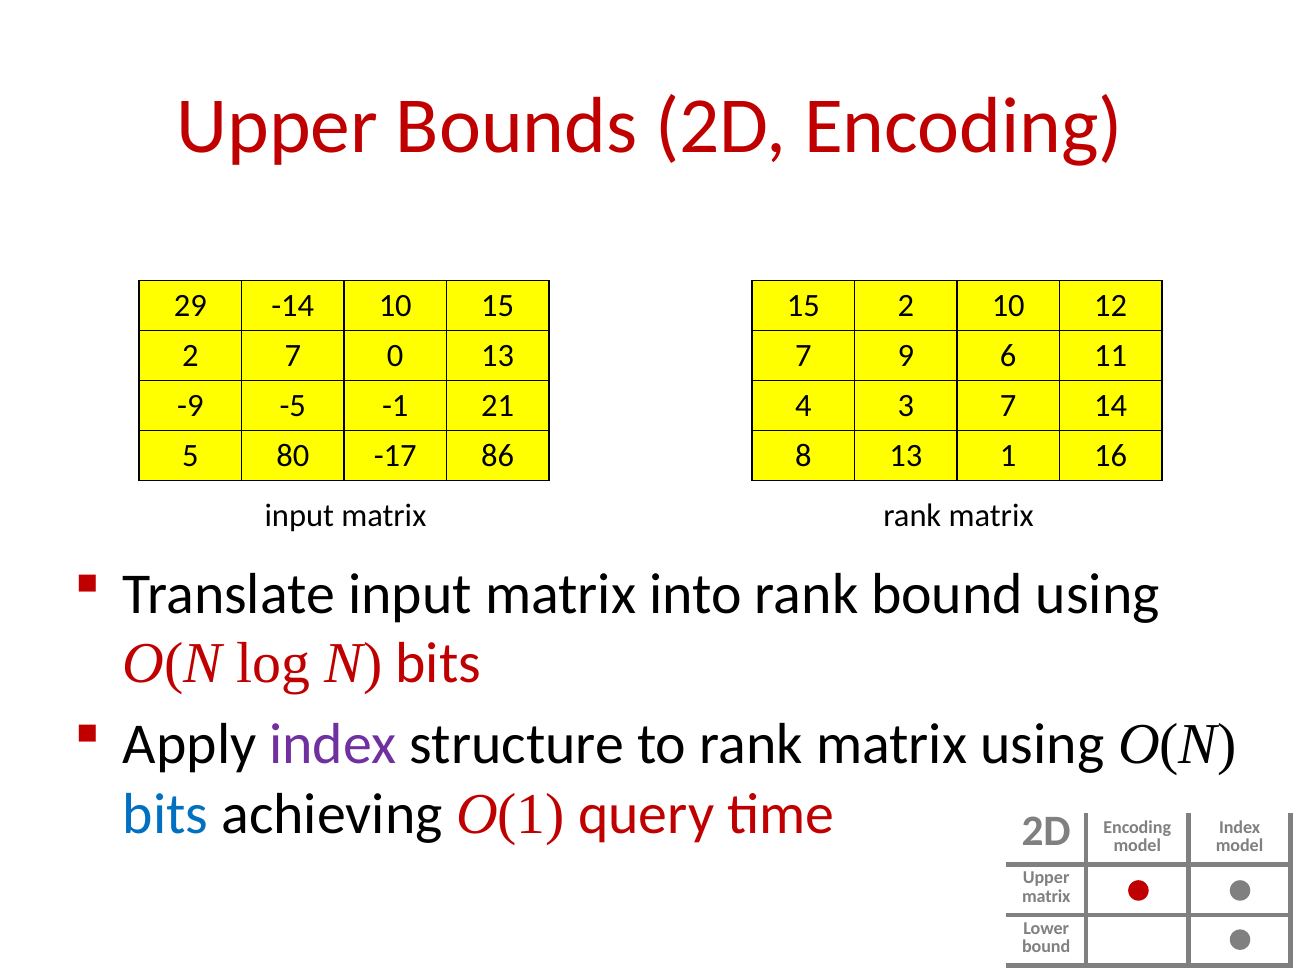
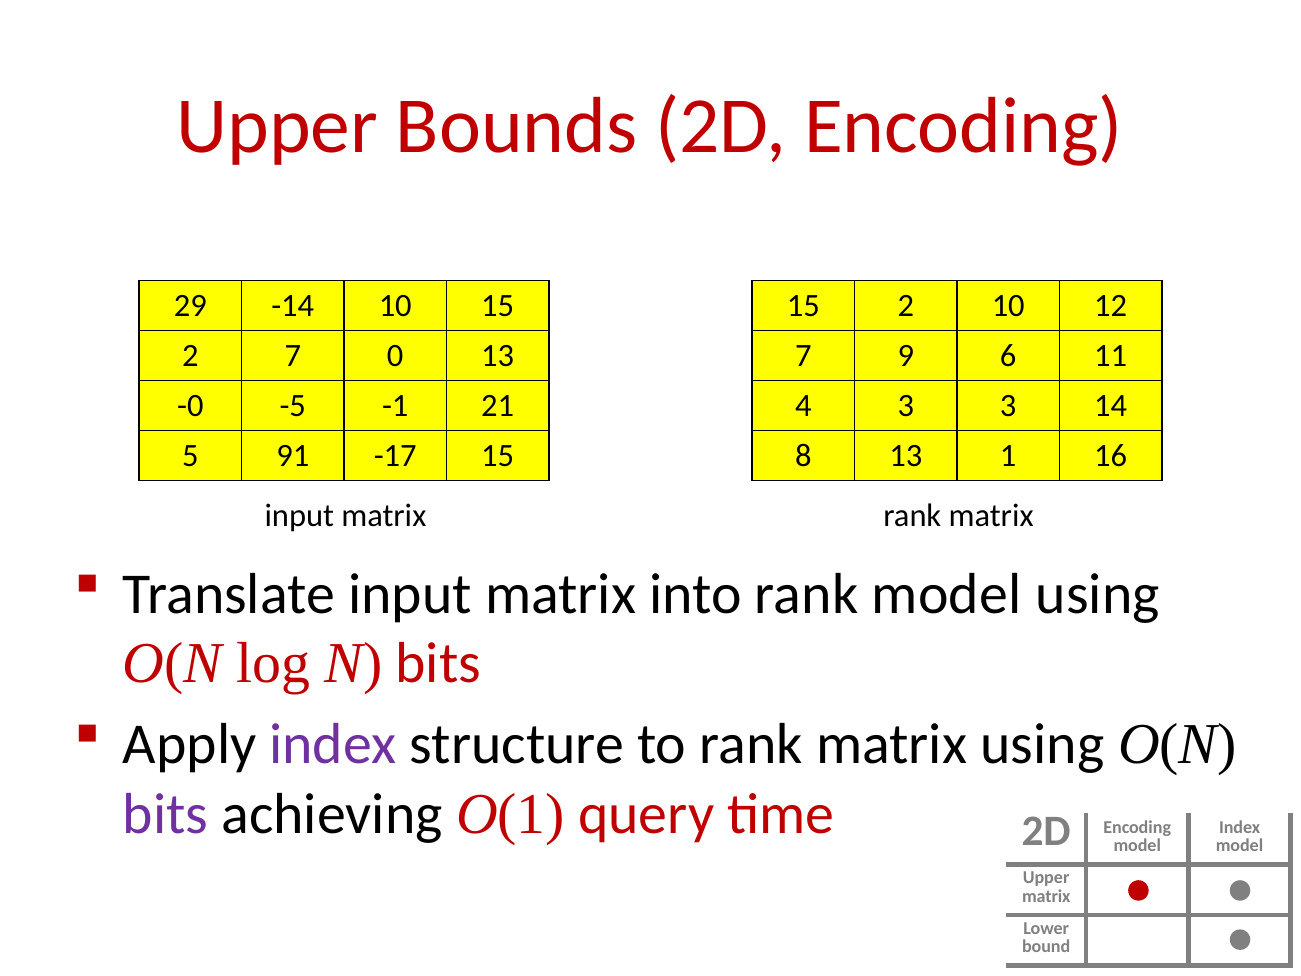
-9: -9 -> -0
3 7: 7 -> 3
80: 80 -> 91
-17 86: 86 -> 15
rank bound: bound -> model
bits at (166, 814) colour: blue -> purple
